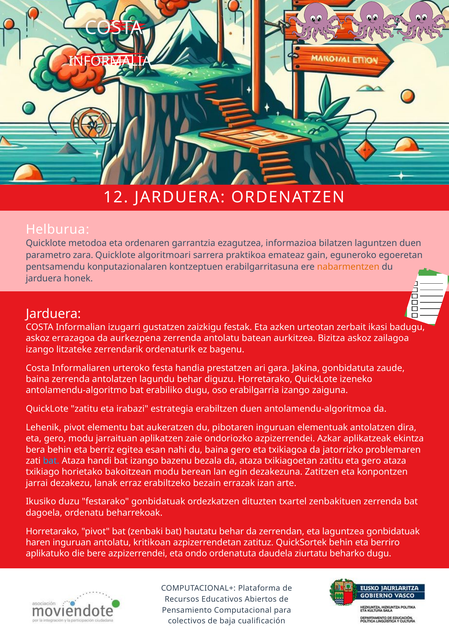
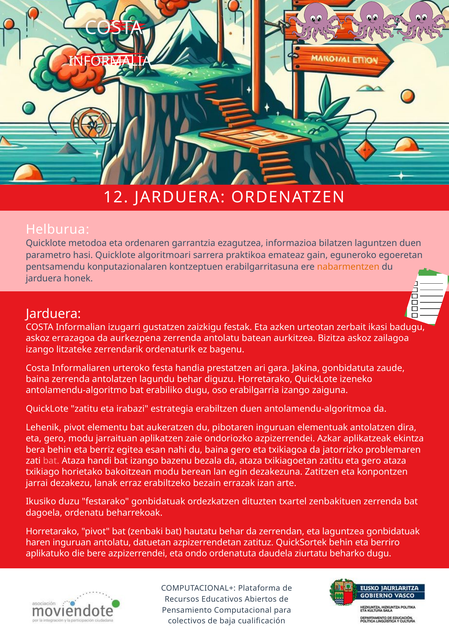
zara: zara -> hasi
bat at (51, 460) colour: light blue -> pink
kritikoan: kritikoan -> datuetan
